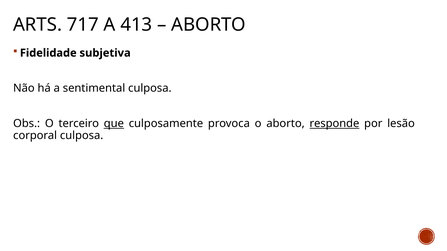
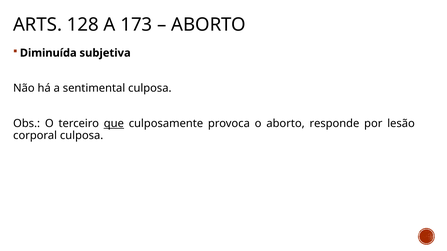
717: 717 -> 128
413: 413 -> 173
Fidelidade: Fidelidade -> Diminuída
responde underline: present -> none
